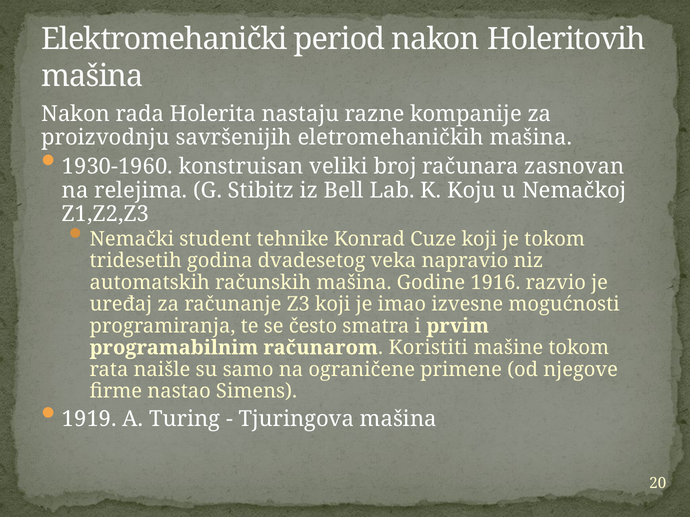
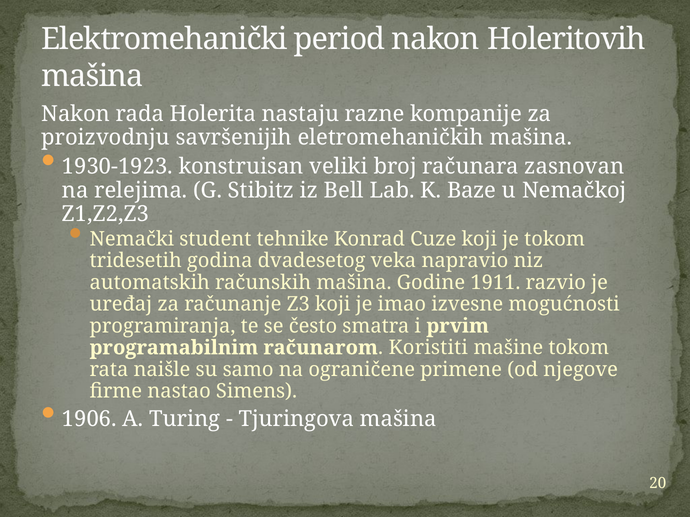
1930-1960: 1930-1960 -> 1930-1923
Koju: Koju -> Baze
1916: 1916 -> 1911
1919: 1919 -> 1906
